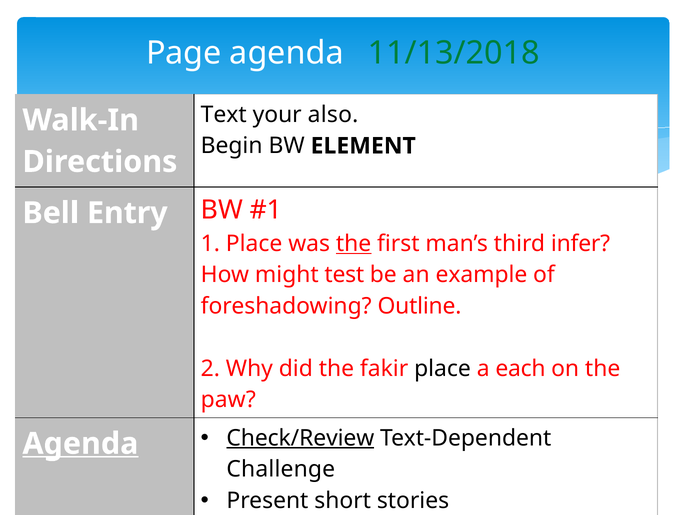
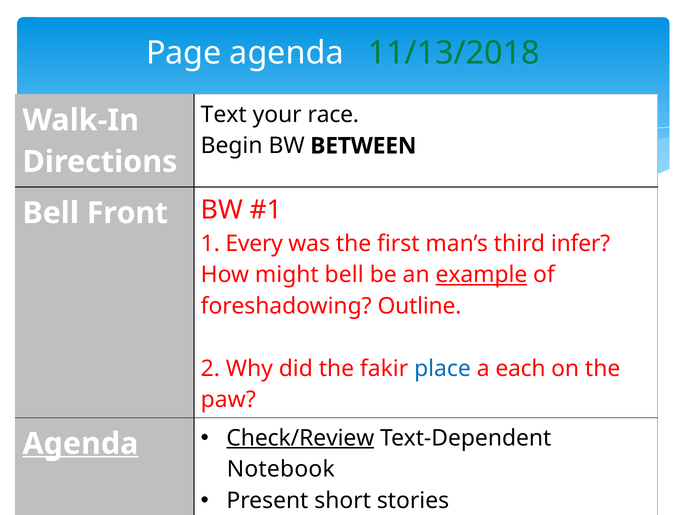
also: also -> race
ELEMENT: ELEMENT -> BETWEEN
Entry: Entry -> Front
1 Place: Place -> Every
the at (354, 243) underline: present -> none
might test: test -> bell
example underline: none -> present
place at (442, 368) colour: black -> blue
Challenge: Challenge -> Notebook
